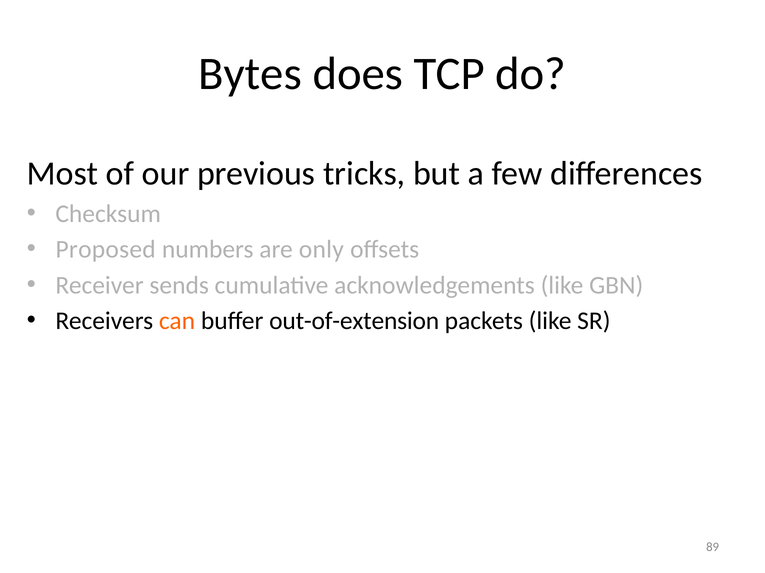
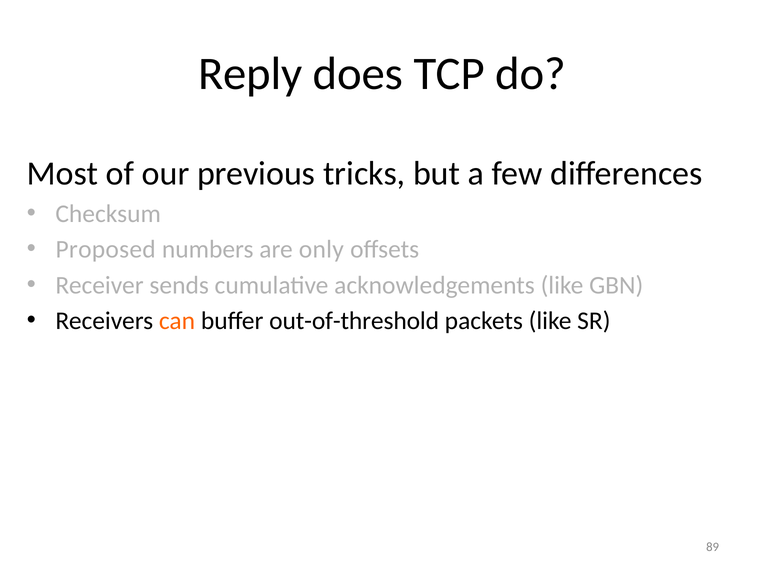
Bytes: Bytes -> Reply
out-of-extension: out-of-extension -> out-of-threshold
